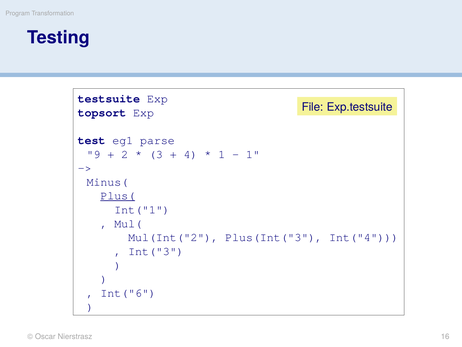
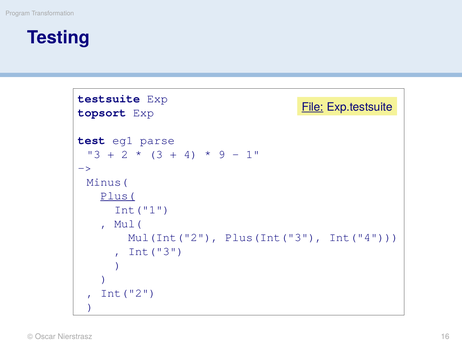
File underline: none -> present
9 at (94, 154): 9 -> 3
1 at (222, 154): 1 -> 9
Int("6: Int("6 -> Int("2
